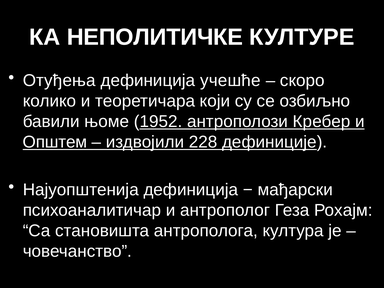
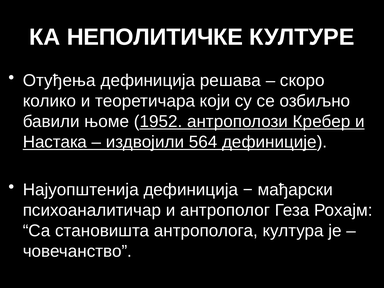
учешће: учешће -> решава
Општем: Општем -> Настака
228: 228 -> 564
